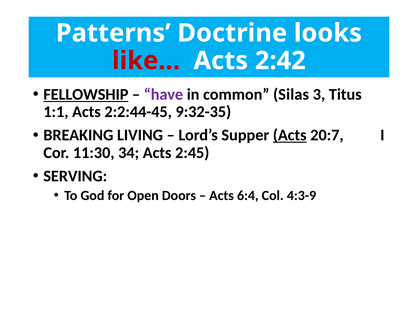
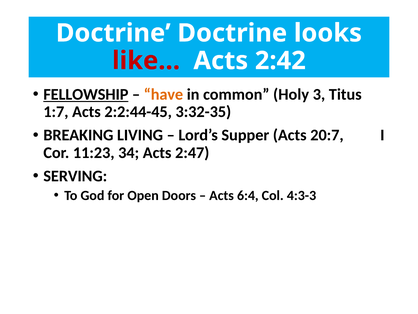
Patterns at (113, 33): Patterns -> Doctrine
have colour: purple -> orange
Silas: Silas -> Holy
1:1: 1:1 -> 1:7
9:32-35: 9:32-35 -> 3:32-35
Acts at (290, 135) underline: present -> none
11:30: 11:30 -> 11:23
2:45: 2:45 -> 2:47
4:3-9: 4:3-9 -> 4:3-3
